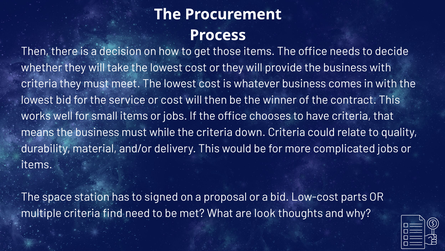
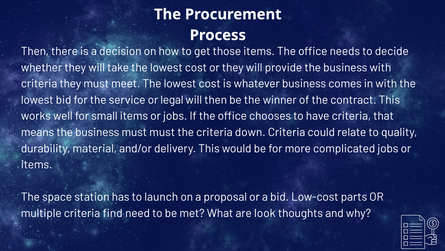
or cost: cost -> legal
must while: while -> must
signed: signed -> launch
